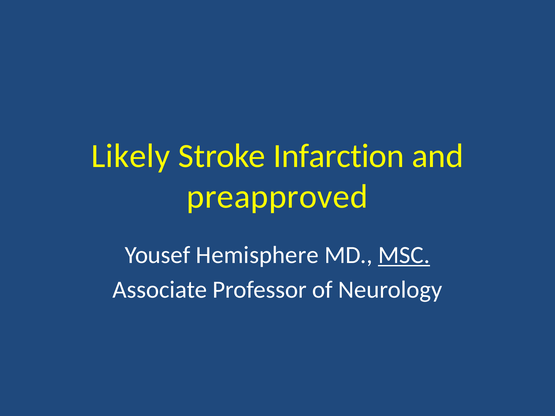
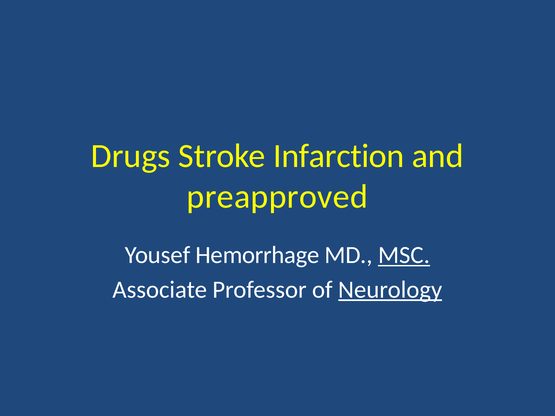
Likely: Likely -> Drugs
Hemisphere: Hemisphere -> Hemorrhage
Neurology underline: none -> present
